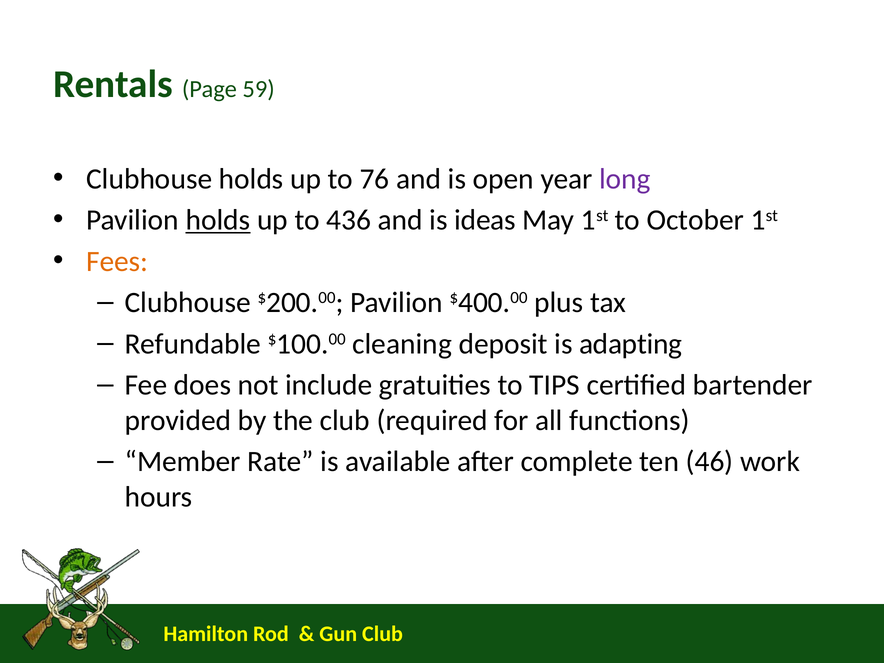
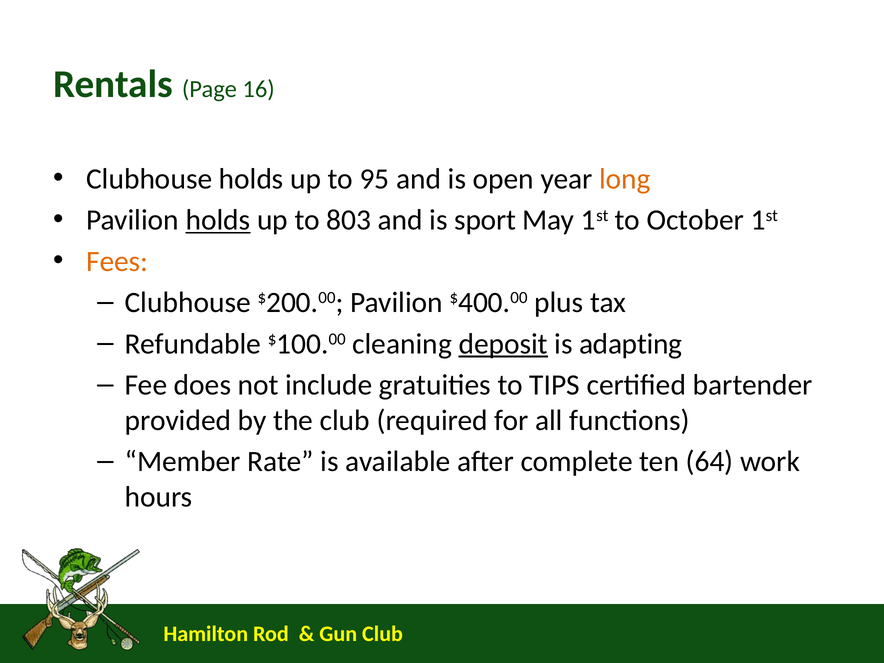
59: 59 -> 16
76: 76 -> 95
long colour: purple -> orange
436: 436 -> 803
ideas: ideas -> sport
deposit underline: none -> present
46: 46 -> 64
